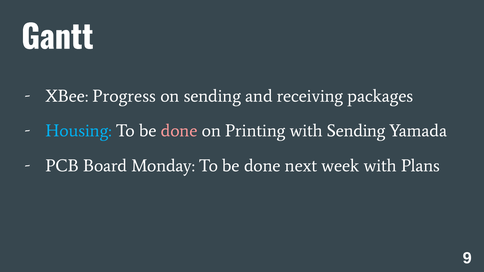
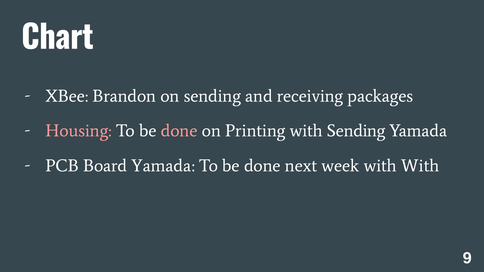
Gantt: Gantt -> Chart
Progress: Progress -> Brandon
Housing colour: light blue -> pink
Board Monday: Monday -> Yamada
with Plans: Plans -> With
